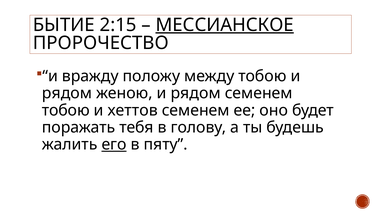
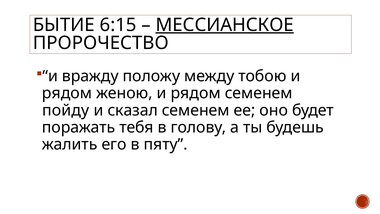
2:15: 2:15 -> 6:15
тобою at (66, 110): тобою -> пойду
хеттов: хеттов -> сказал
его underline: present -> none
